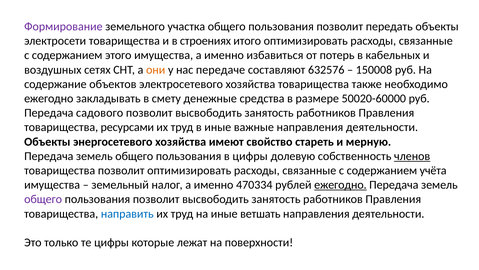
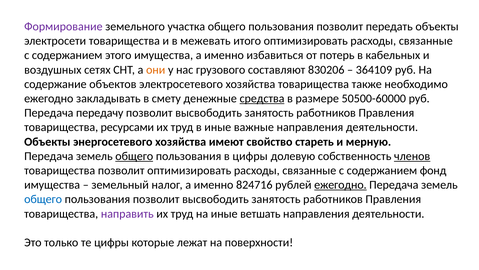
строениях: строениях -> межевать
передаче: передаче -> грузового
632576: 632576 -> 830206
150008: 150008 -> 364109
средства underline: none -> present
50020-60000: 50020-60000 -> 50500-60000
садового: садового -> передачу
общего at (134, 156) underline: none -> present
учёта: учёта -> фонд
470334: 470334 -> 824716
общего at (43, 199) colour: purple -> blue
направить colour: blue -> purple
